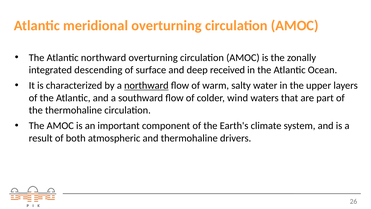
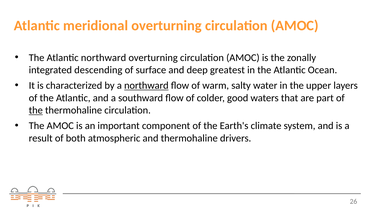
received: received -> greatest
wind: wind -> good
the at (36, 110) underline: none -> present
